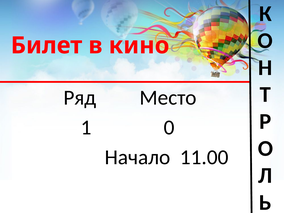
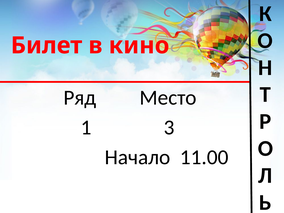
0: 0 -> 3
